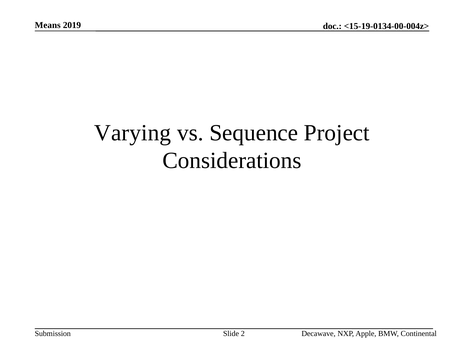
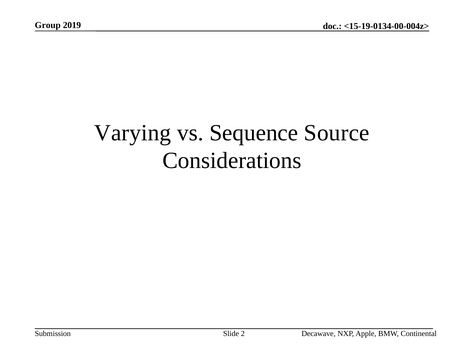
Means: Means -> Group
Project: Project -> Source
